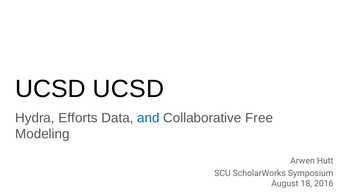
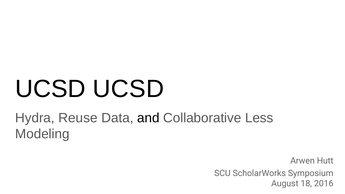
Efforts: Efforts -> Reuse
and colour: blue -> black
Free: Free -> Less
